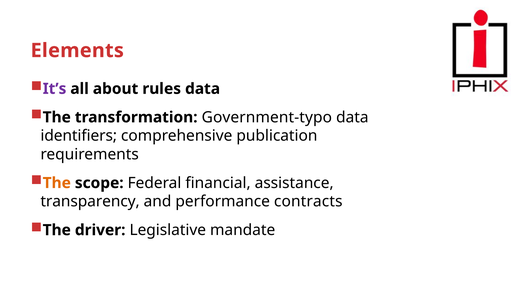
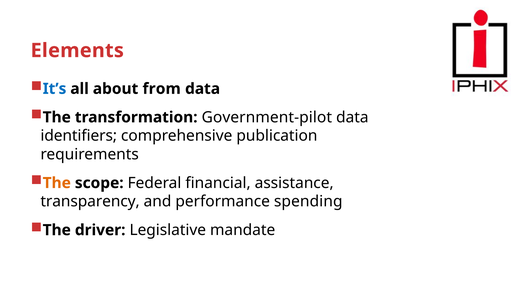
It’s colour: purple -> blue
rules: rules -> from
Government-typo: Government-typo -> Government-pilot
contracts: contracts -> spending
